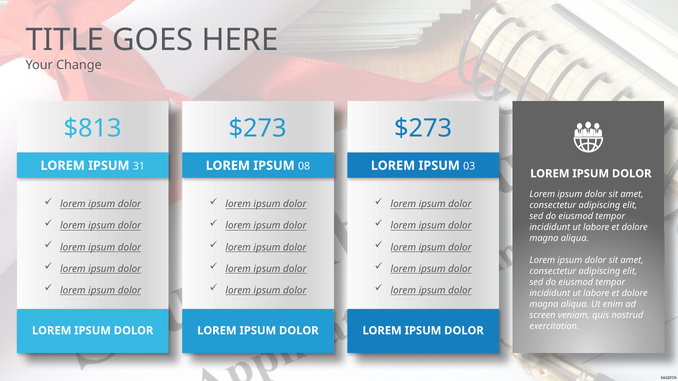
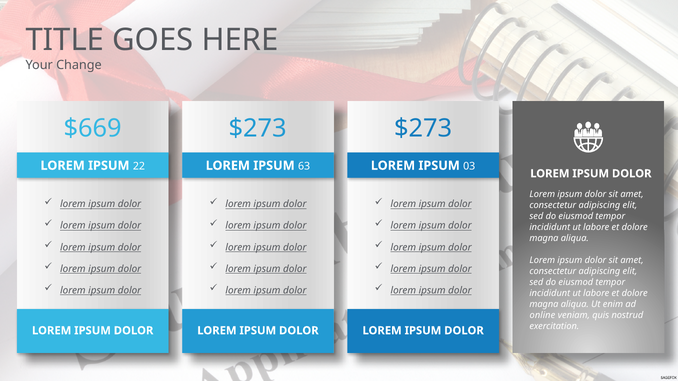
$813: $813 -> $669
31: 31 -> 22
08: 08 -> 63
screen: screen -> online
